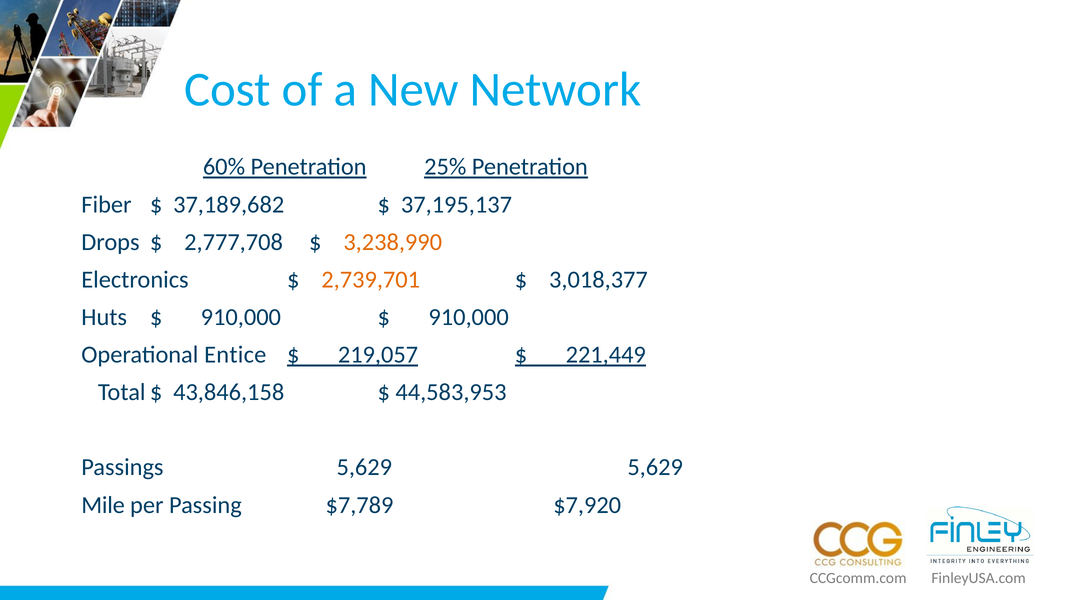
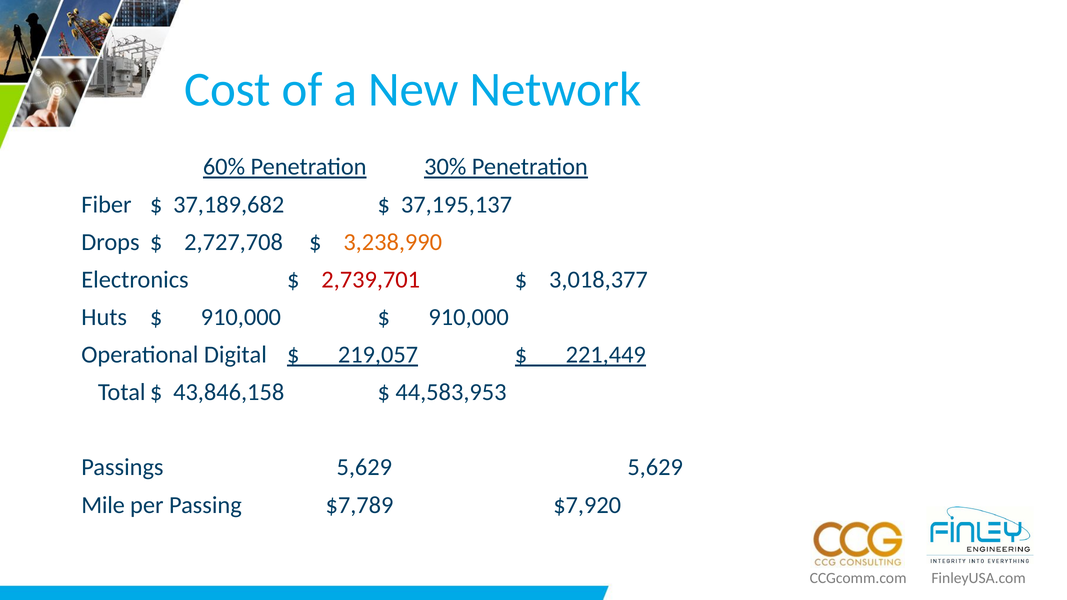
25%: 25% -> 30%
2,777,708: 2,777,708 -> 2,727,708
2,739,701 colour: orange -> red
Entice: Entice -> Digital
